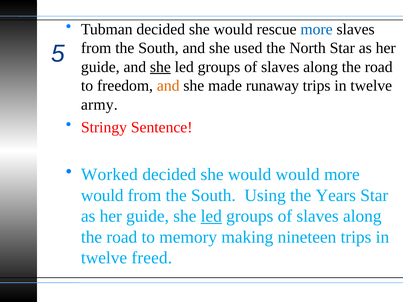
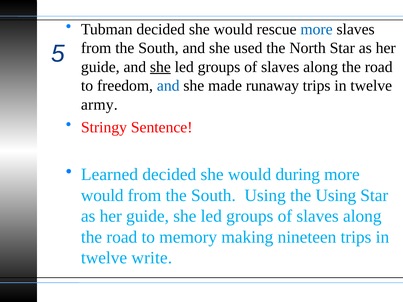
and at (168, 86) colour: orange -> blue
Worked: Worked -> Learned
would would: would -> during
the Years: Years -> Using
led at (211, 216) underline: present -> none
freed: freed -> write
